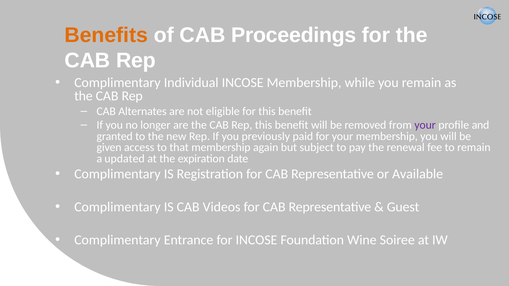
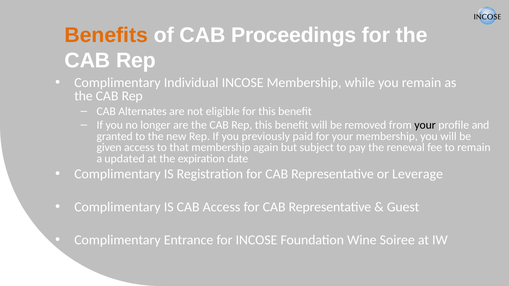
your at (425, 125) colour: purple -> black
Available: Available -> Leverage
CAB Videos: Videos -> Access
